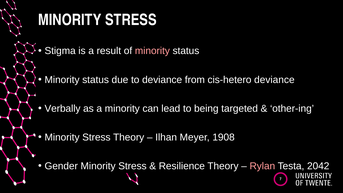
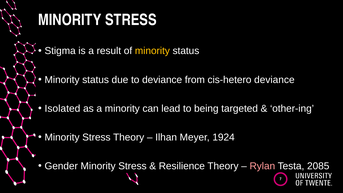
minority at (152, 51) colour: pink -> yellow
Verbally: Verbally -> Isolated
1908: 1908 -> 1924
2042: 2042 -> 2085
